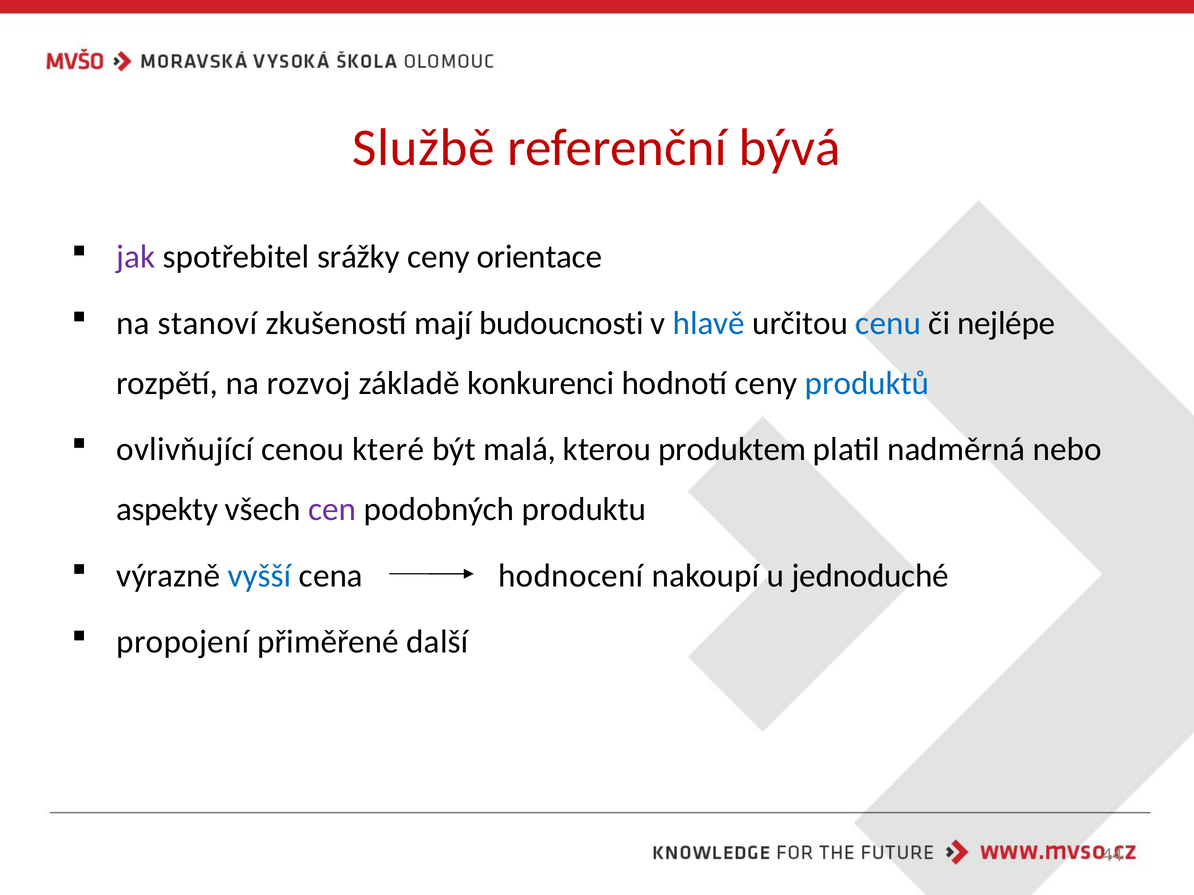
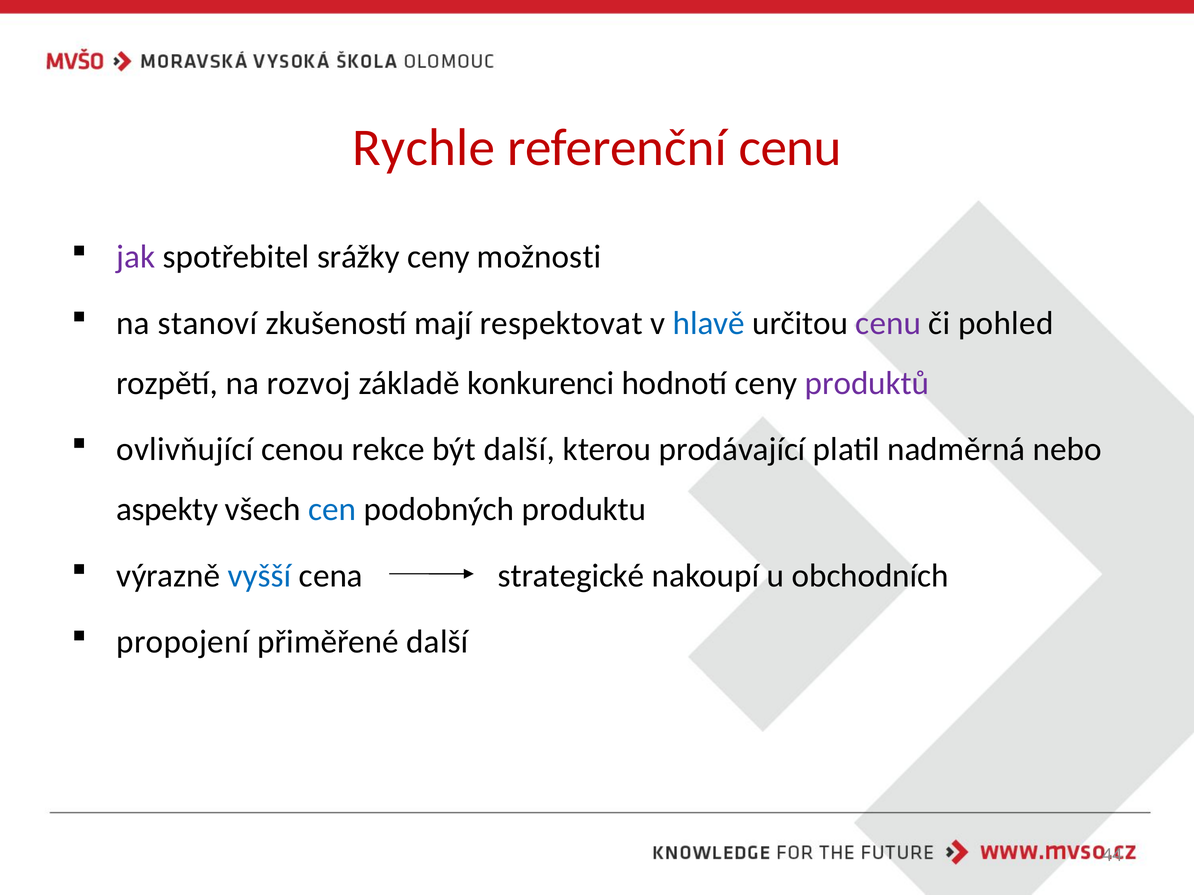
Službě: Službě -> Rychle
referenční bývá: bývá -> cenu
orientace: orientace -> možnosti
budoucnosti: budoucnosti -> respektovat
cenu at (888, 324) colour: blue -> purple
nejlépe: nejlépe -> pohled
produktů colour: blue -> purple
které: které -> rekce
být malá: malá -> další
produktem: produktem -> prodávající
cen colour: purple -> blue
hodnocení: hodnocení -> strategické
jednoduché: jednoduché -> obchodních
